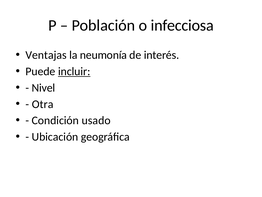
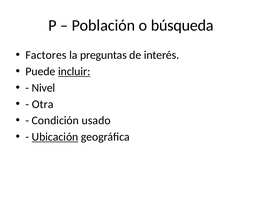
infecciosa: infecciosa -> búsqueda
Ventajas: Ventajas -> Factores
neumonía: neumonía -> preguntas
Ubicación underline: none -> present
